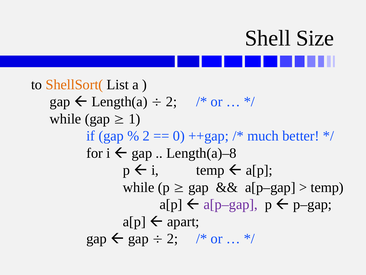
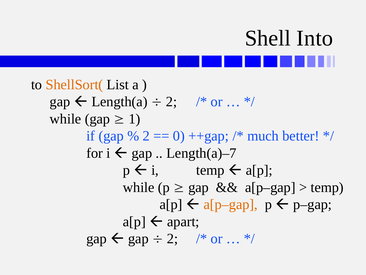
Size: Size -> Into
Length(a)–8: Length(a)–8 -> Length(a)–7
a[p–gap at (231, 204) colour: purple -> orange
